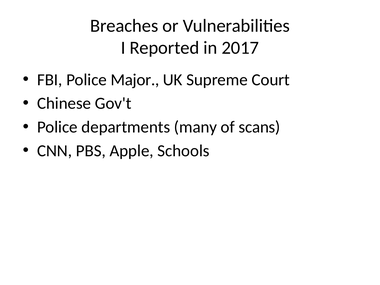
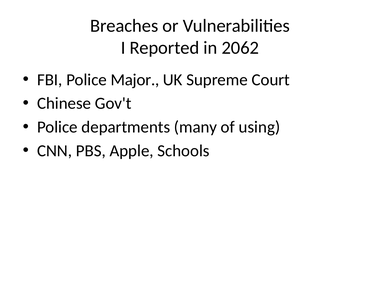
2017: 2017 -> 2062
scans: scans -> using
